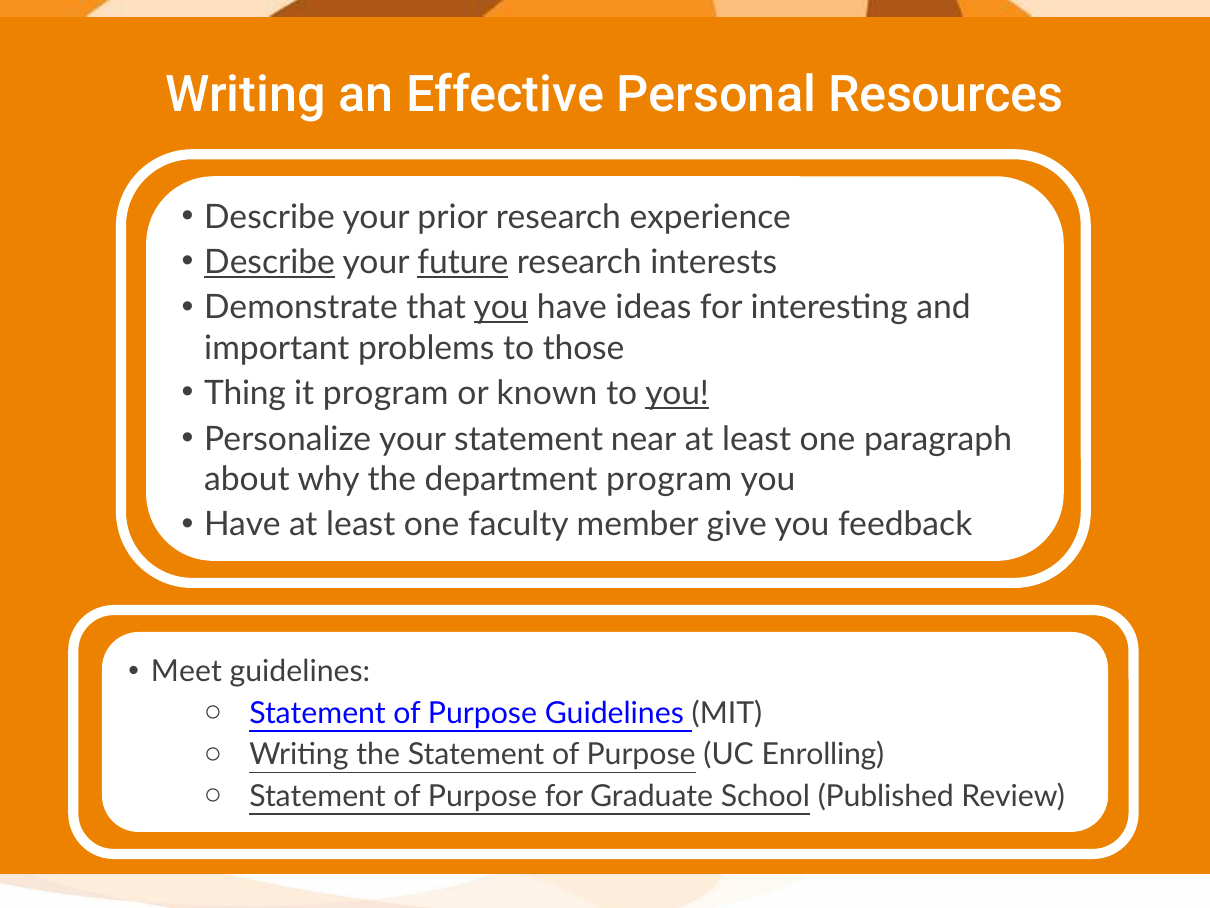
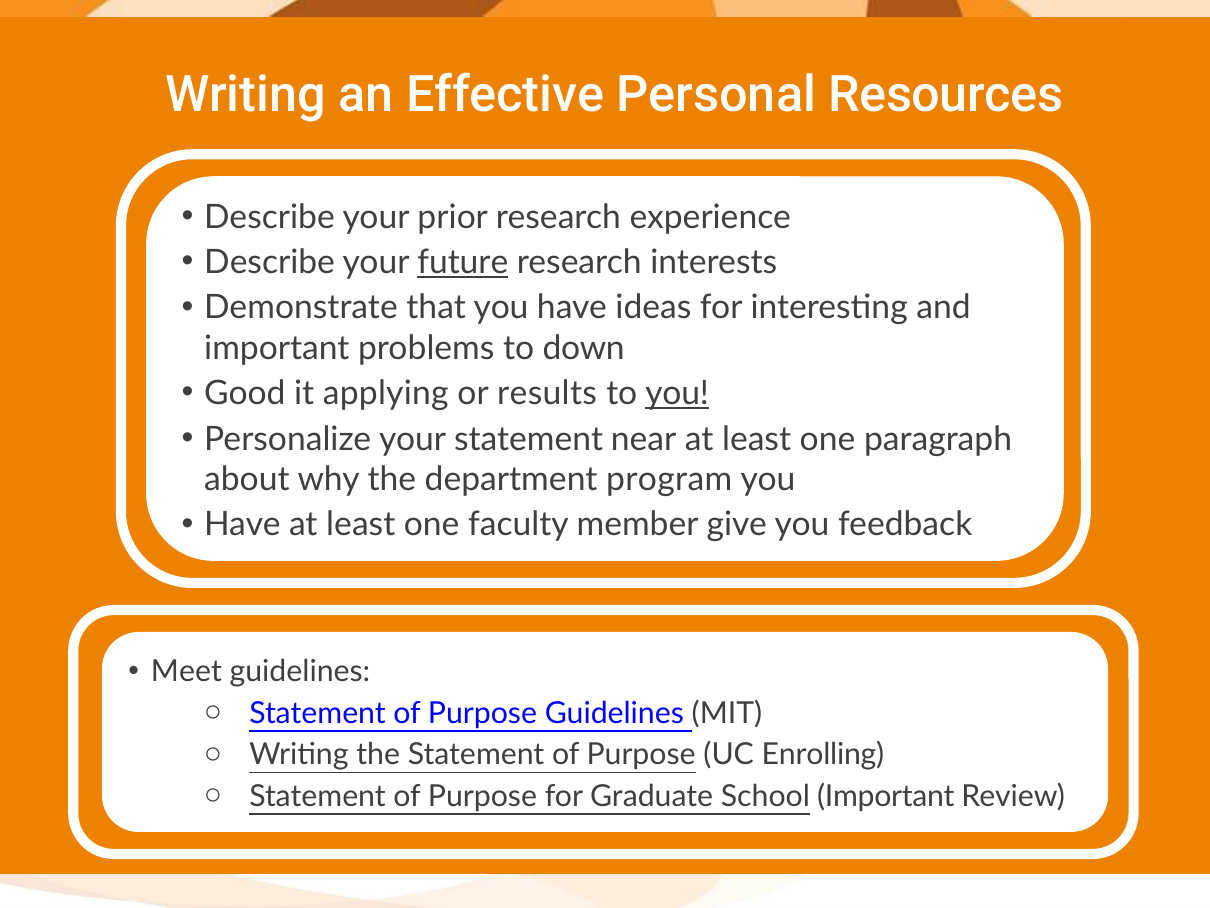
Describe at (270, 262) underline: present -> none
you at (501, 308) underline: present -> none
those: those -> down
Thing: Thing -> Good
it program: program -> applying
known: known -> results
School Published: Published -> Important
